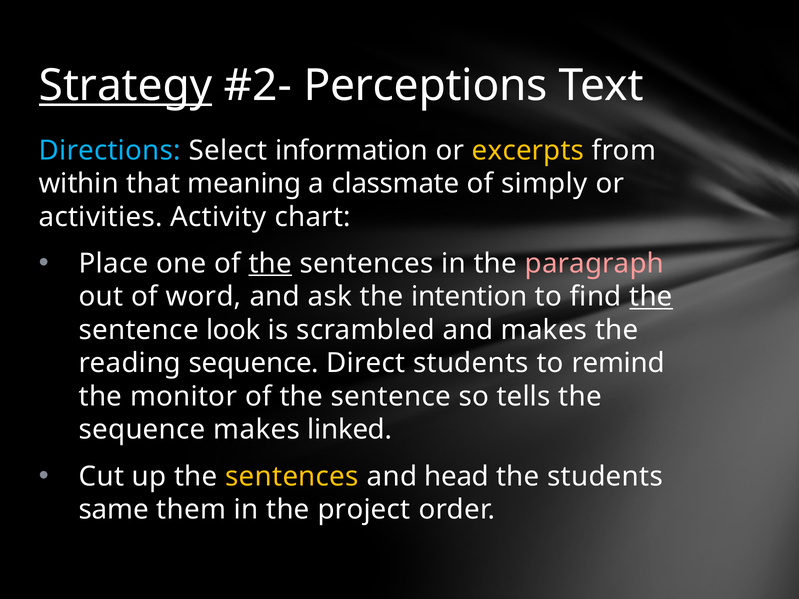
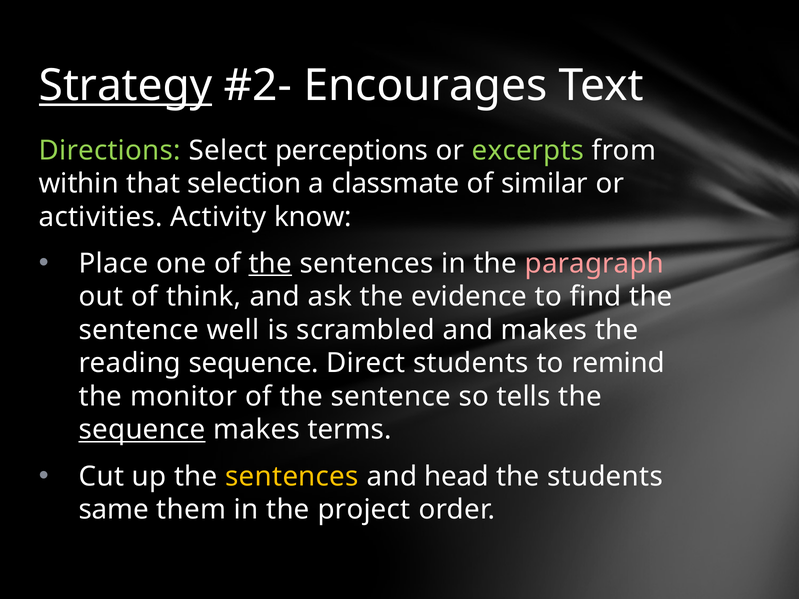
Perceptions: Perceptions -> Encourages
Directions colour: light blue -> light green
information: information -> perceptions
excerpts colour: yellow -> light green
meaning: meaning -> selection
simply: simply -> similar
chart: chart -> know
word: word -> think
intention: intention -> evidence
the at (651, 297) underline: present -> none
look: look -> well
sequence at (142, 430) underline: none -> present
linked: linked -> terms
